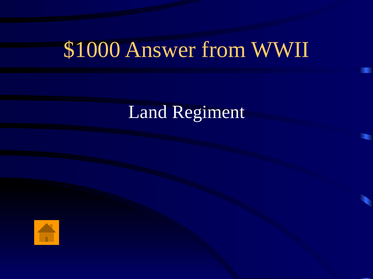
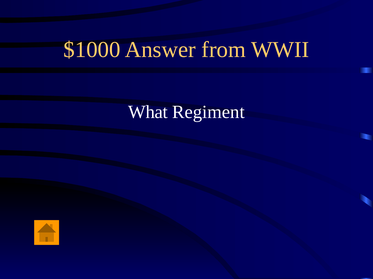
Land: Land -> What
